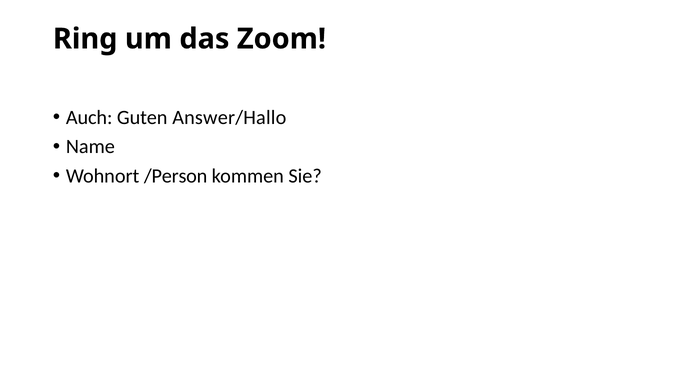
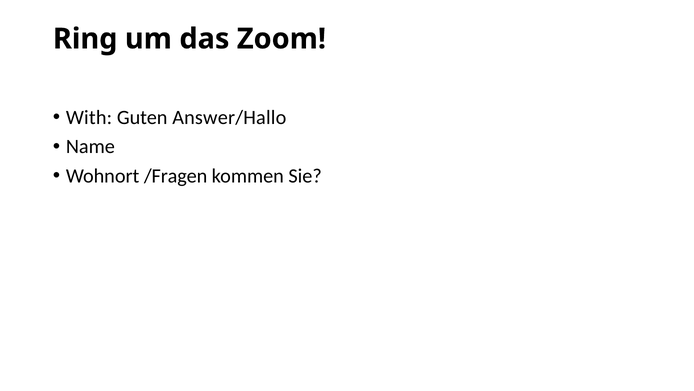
Auch: Auch -> With
/Person: /Person -> /Fragen
